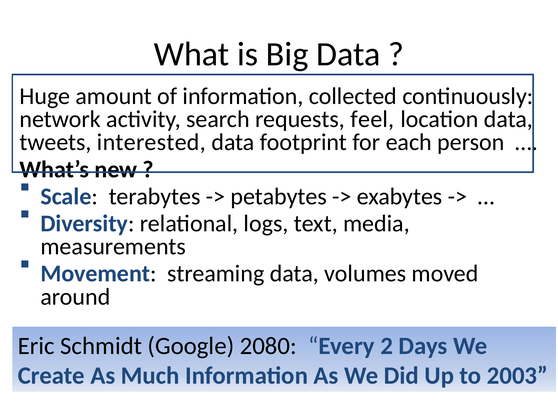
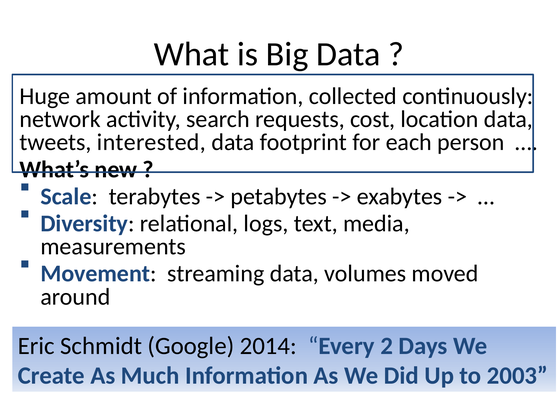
feel: feel -> cost
2080: 2080 -> 2014
